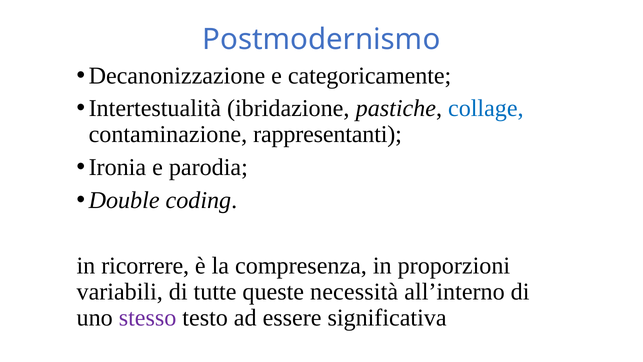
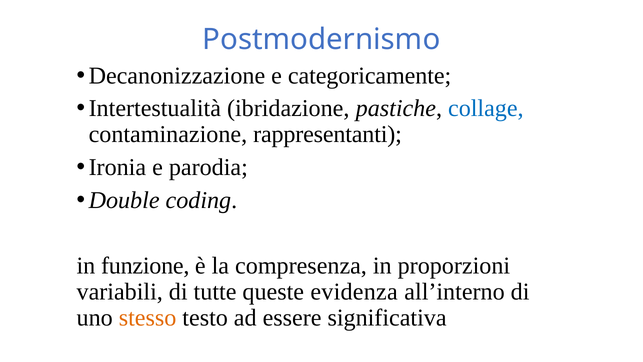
ricorrere: ricorrere -> funzione
necessità: necessità -> evidenza
stesso colour: purple -> orange
